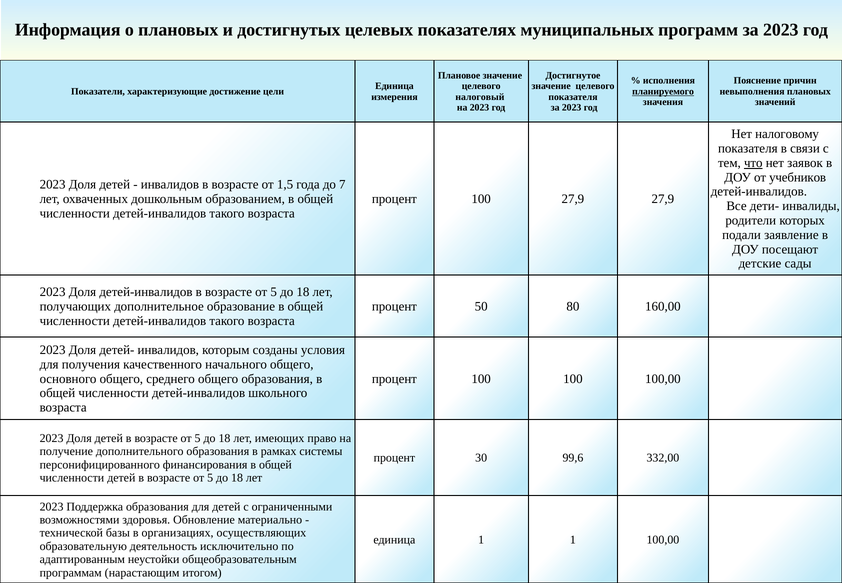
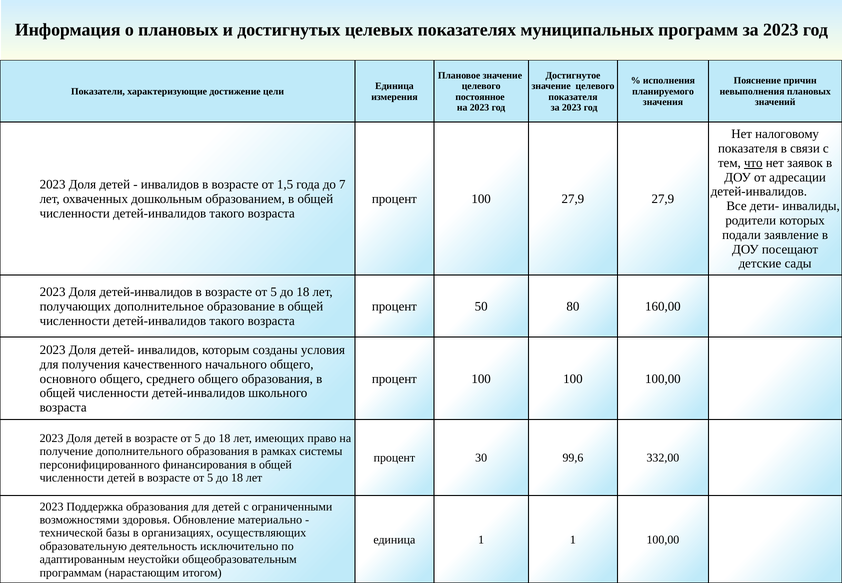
планируемого underline: present -> none
налоговый: налоговый -> постоянное
учебников: учебников -> адресации
